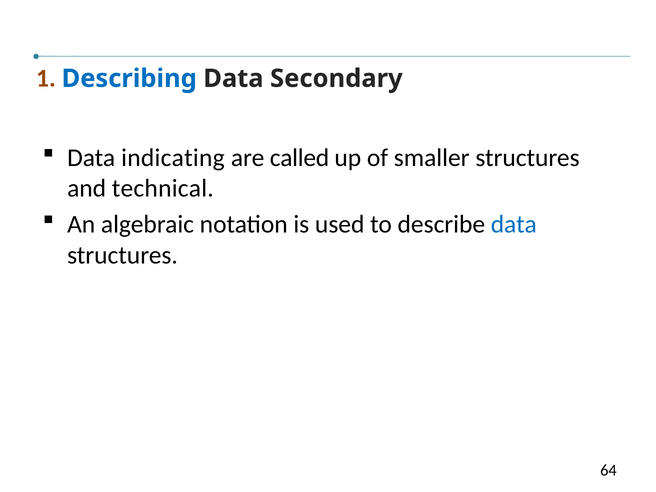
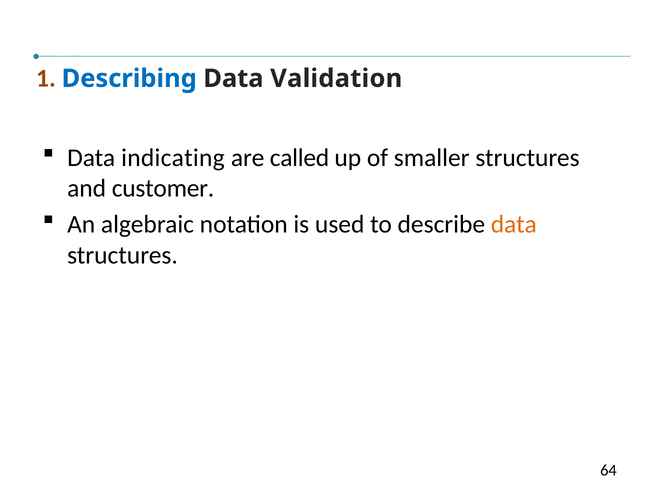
Secondary: Secondary -> Validation
technical: technical -> customer
data at (514, 225) colour: blue -> orange
